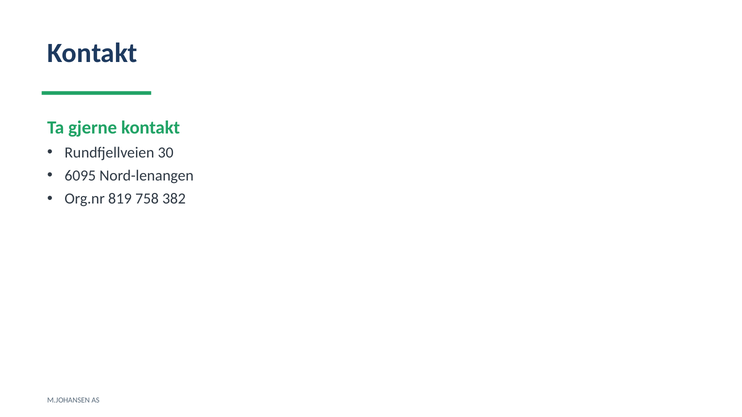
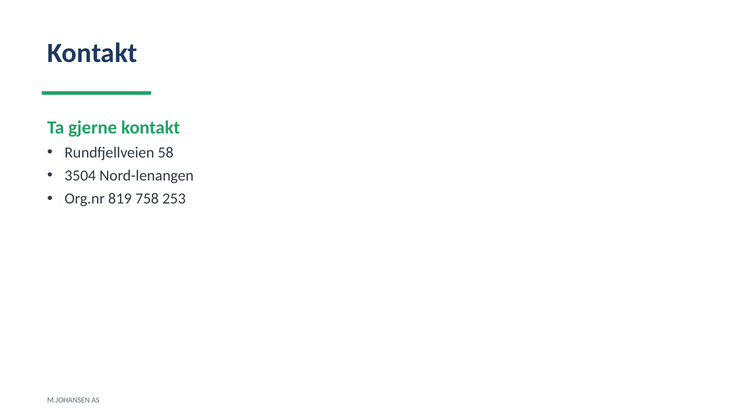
30: 30 -> 58
6095: 6095 -> 3504
382: 382 -> 253
